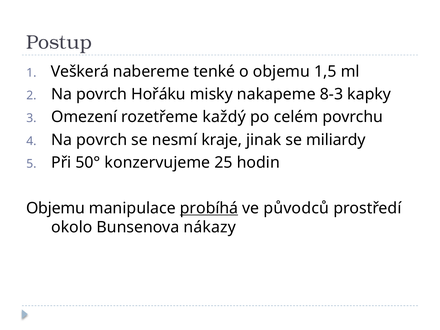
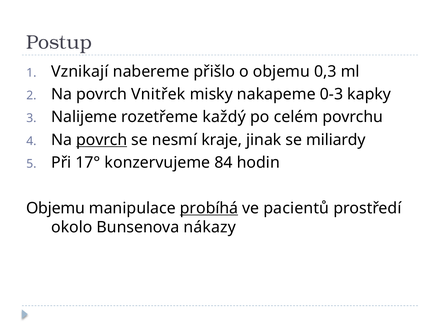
Veškerá: Veškerá -> Vznikají
tenké: tenké -> přišlo
1,5: 1,5 -> 0,3
Hořáku: Hořáku -> Vnitřek
8-3: 8-3 -> 0-3
Omezení: Omezení -> Nalijeme
povrch at (102, 140) underline: none -> present
50°: 50° -> 17°
25: 25 -> 84
původců: původců -> pacientů
